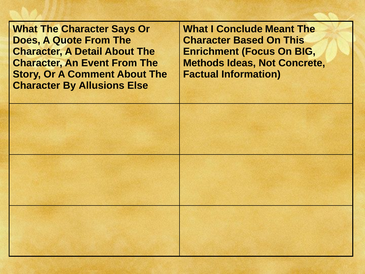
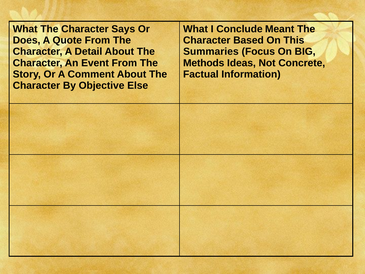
Enrichment: Enrichment -> Summaries
Allusions: Allusions -> Objective
